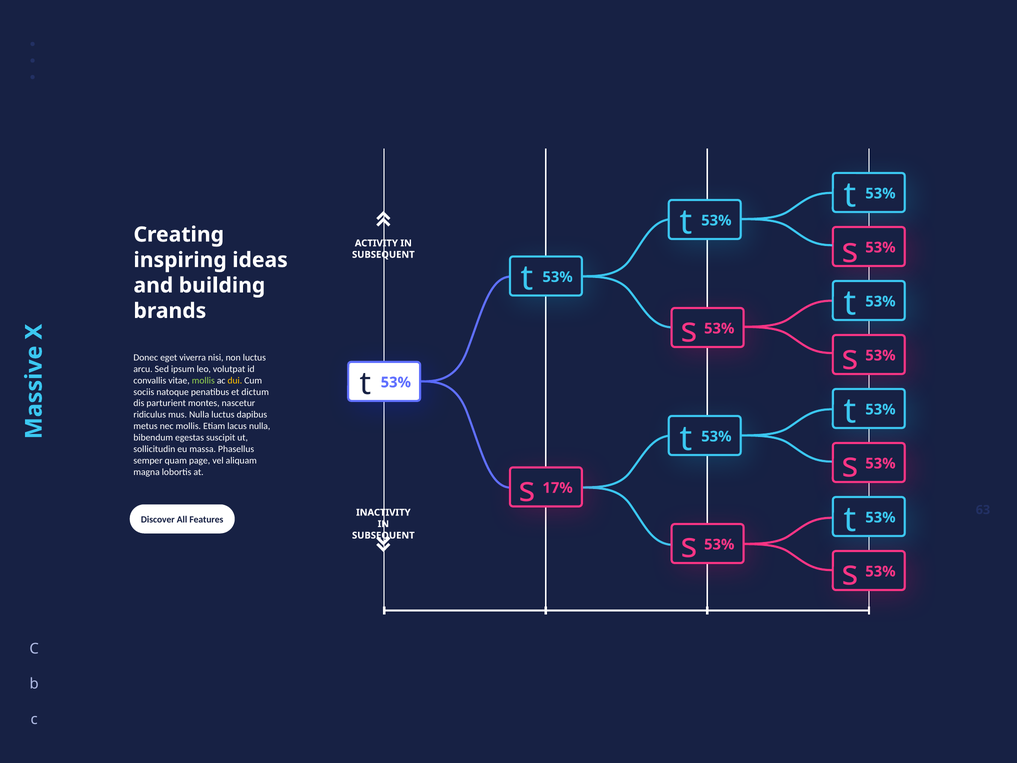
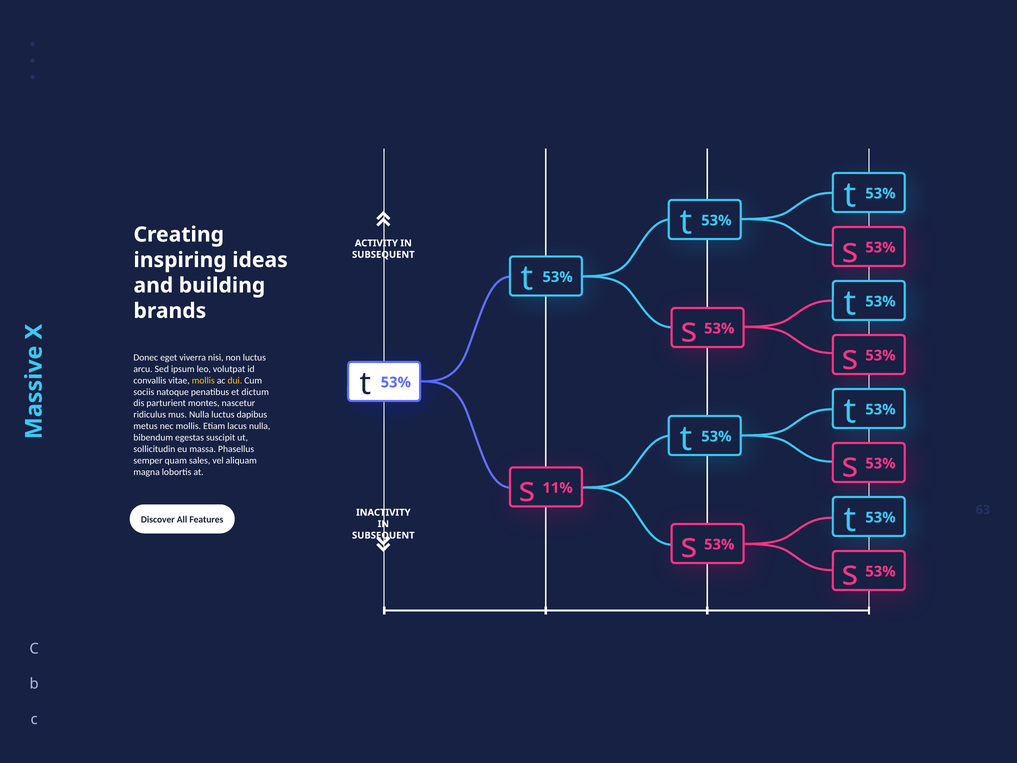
mollis at (203, 380) colour: light green -> yellow
page: page -> sales
17%: 17% -> 11%
